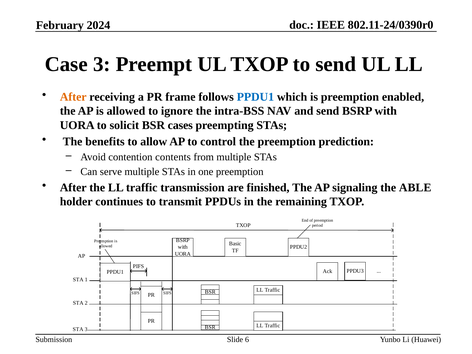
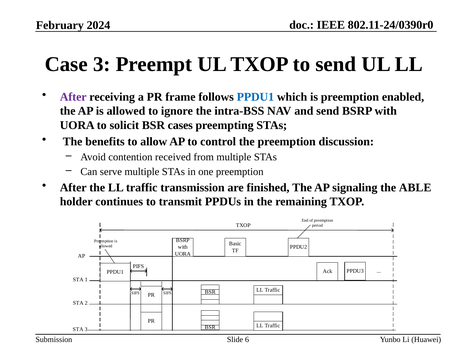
After at (73, 97) colour: orange -> purple
prediction: prediction -> discussion
contents: contents -> received
